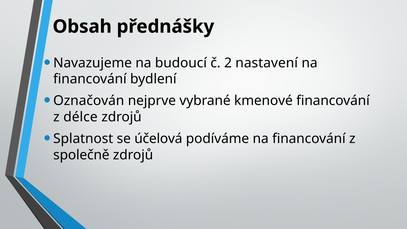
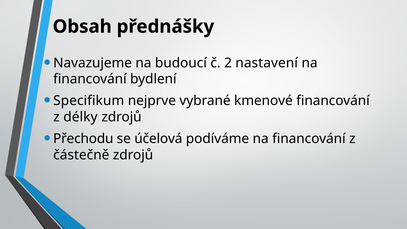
Označován: Označován -> Specifikum
délce: délce -> délky
Splatnost: Splatnost -> Přechodu
společně: společně -> částečně
